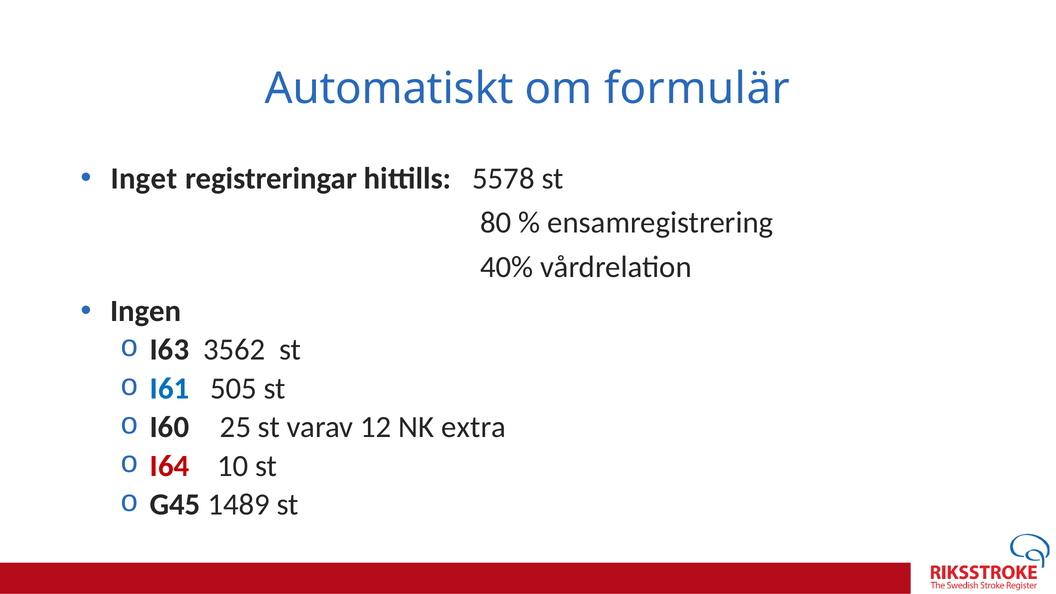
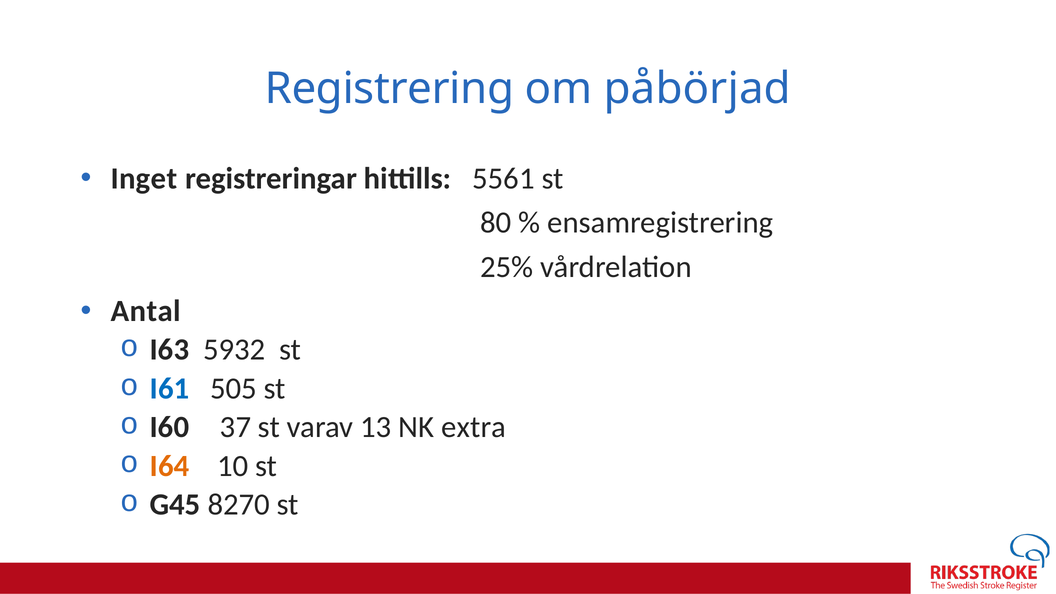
Automatiskt: Automatiskt -> Registrering
formulär: formulär -> påbörjad
5578: 5578 -> 5561
40%: 40% -> 25%
Ingen: Ingen -> Antal
3562: 3562 -> 5932
25: 25 -> 37
12: 12 -> 13
I64 colour: red -> orange
1489: 1489 -> 8270
